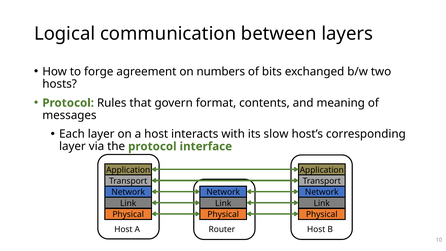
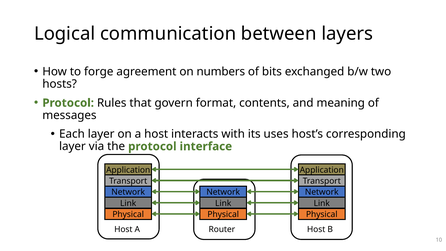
slow: slow -> uses
